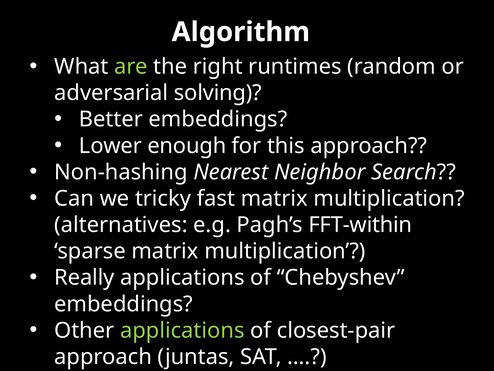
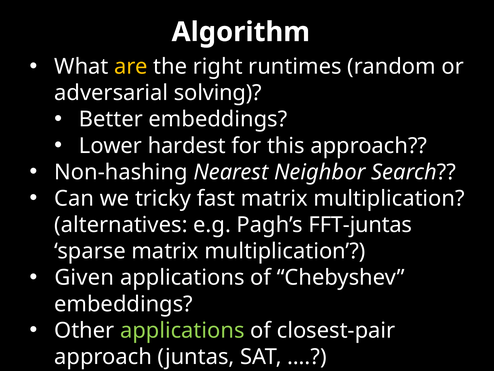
are colour: light green -> yellow
enough: enough -> hardest
FFT-within: FFT-within -> FFT-juntas
Really: Really -> Given
